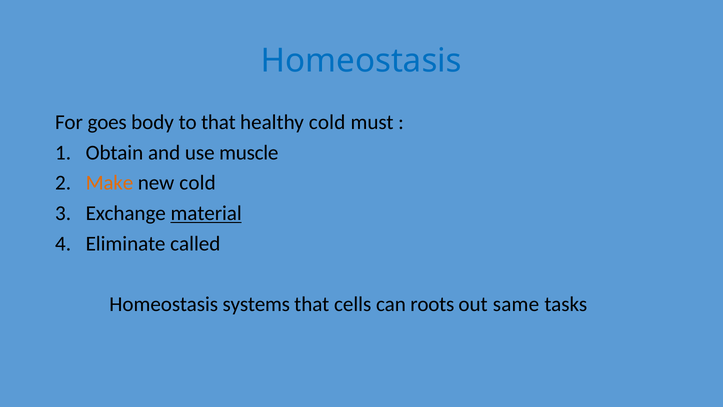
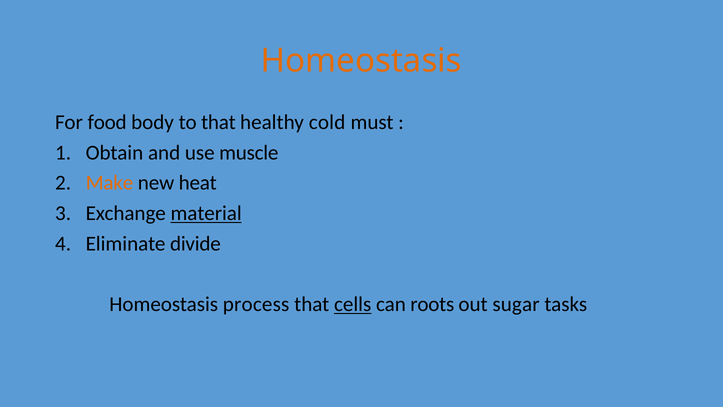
Homeostasis at (361, 61) colour: blue -> orange
goes: goes -> food
new cold: cold -> heat
called: called -> divide
systems: systems -> process
cells underline: none -> present
same: same -> sugar
